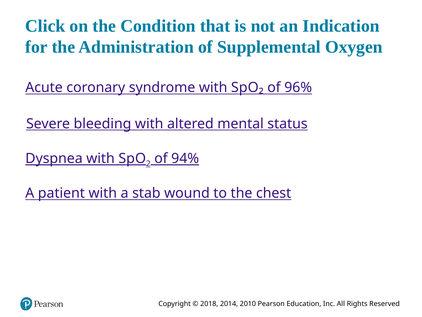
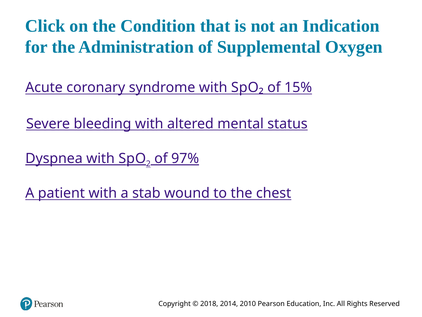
96%: 96% -> 15%
94%: 94% -> 97%
